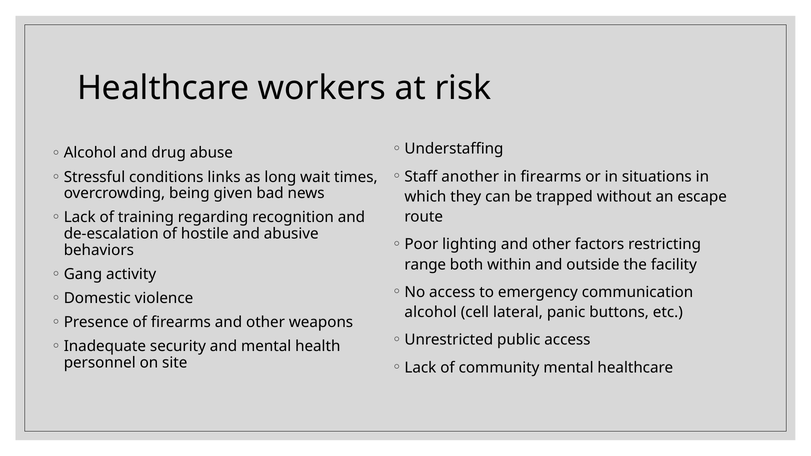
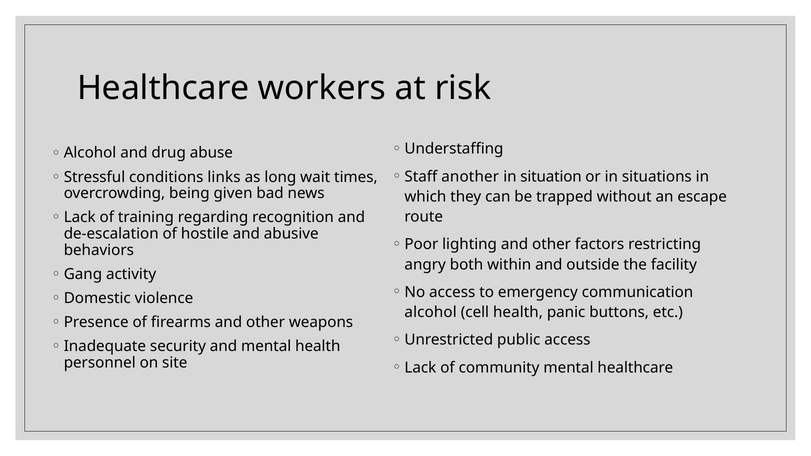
in firearms: firearms -> situation
range: range -> angry
cell lateral: lateral -> health
